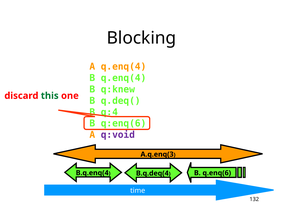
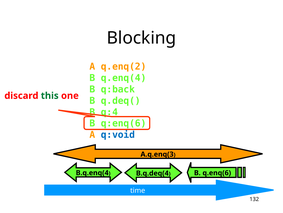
A q.enq(4: q.enq(4 -> q.enq(2
q:knew: q:knew -> q:back
q:void colour: purple -> blue
